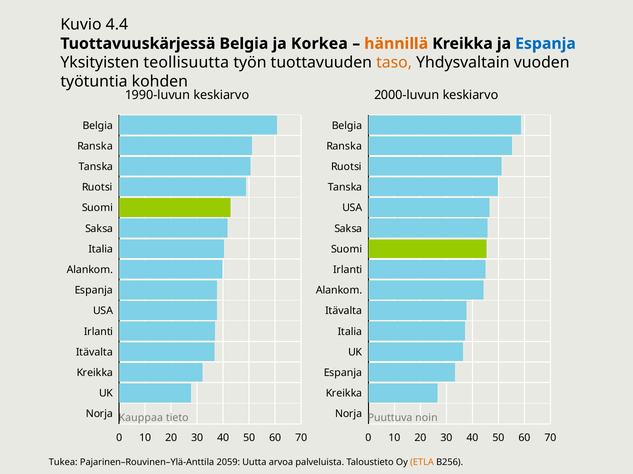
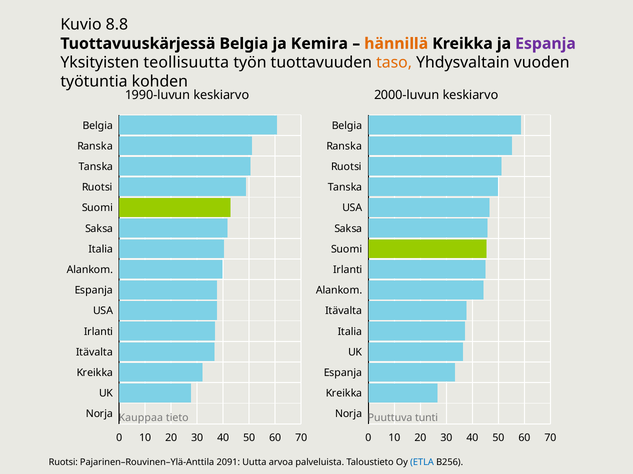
4.4: 4.4 -> 8.8
Korkea: Korkea -> Kemira
Espanja at (546, 44) colour: blue -> purple
noin: noin -> tunti
Tukea at (63, 463): Tukea -> Ruotsi
2059: 2059 -> 2091
ETLA colour: orange -> blue
